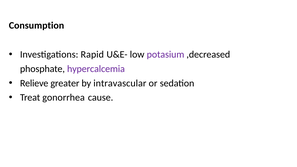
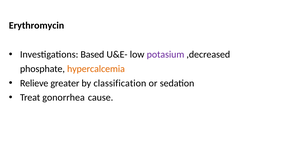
Consumption: Consumption -> Erythromycin
Rapid: Rapid -> Based
hypercalcemia colour: purple -> orange
intravascular: intravascular -> classification
